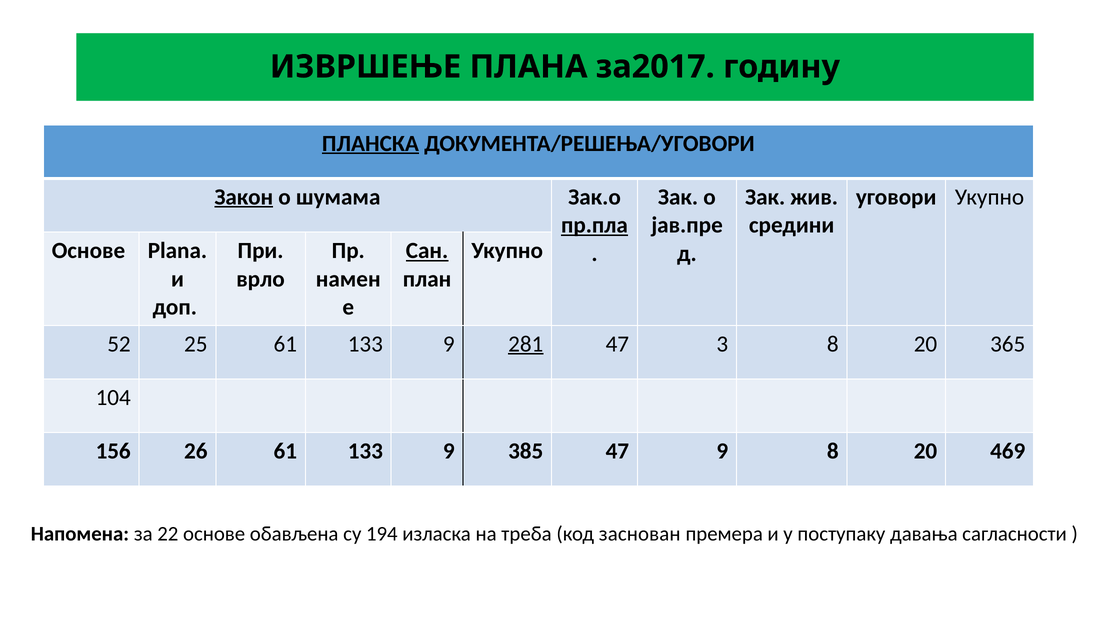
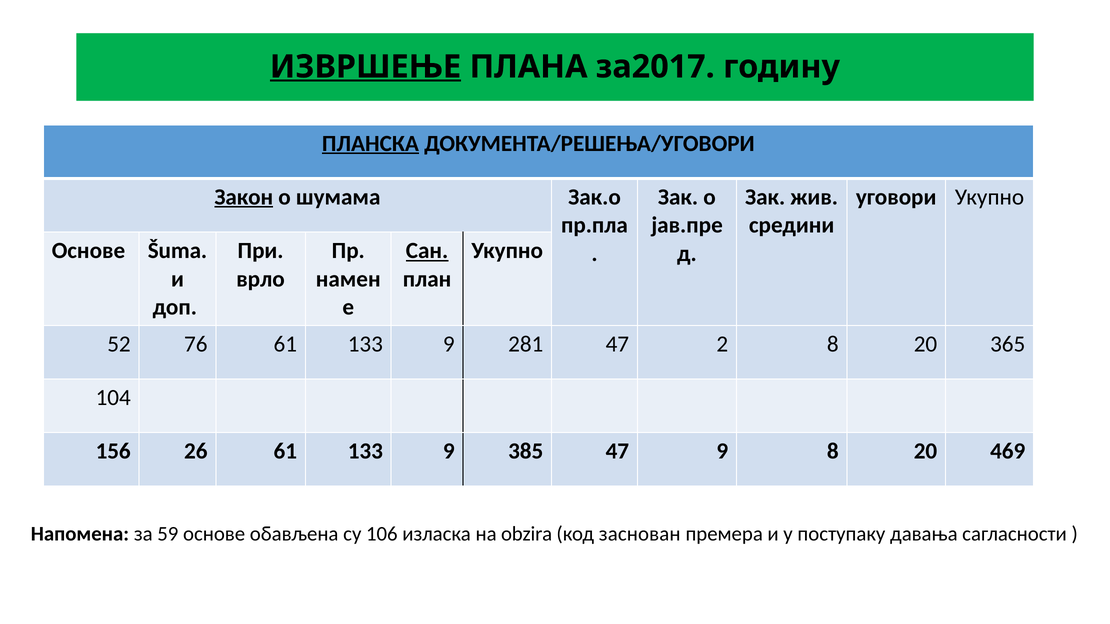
ИЗВРШЕЊЕ underline: none -> present
пр.пла underline: present -> none
Plana: Plana -> Šuma
25: 25 -> 76
281 underline: present -> none
3: 3 -> 2
22: 22 -> 59
194: 194 -> 106
треба: треба -> obzira
